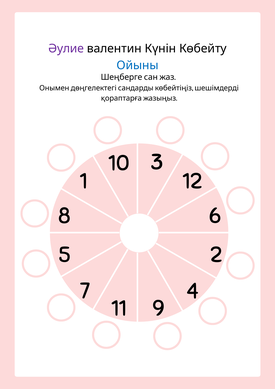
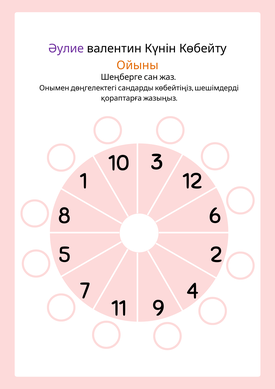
Ойыны colour: blue -> orange
